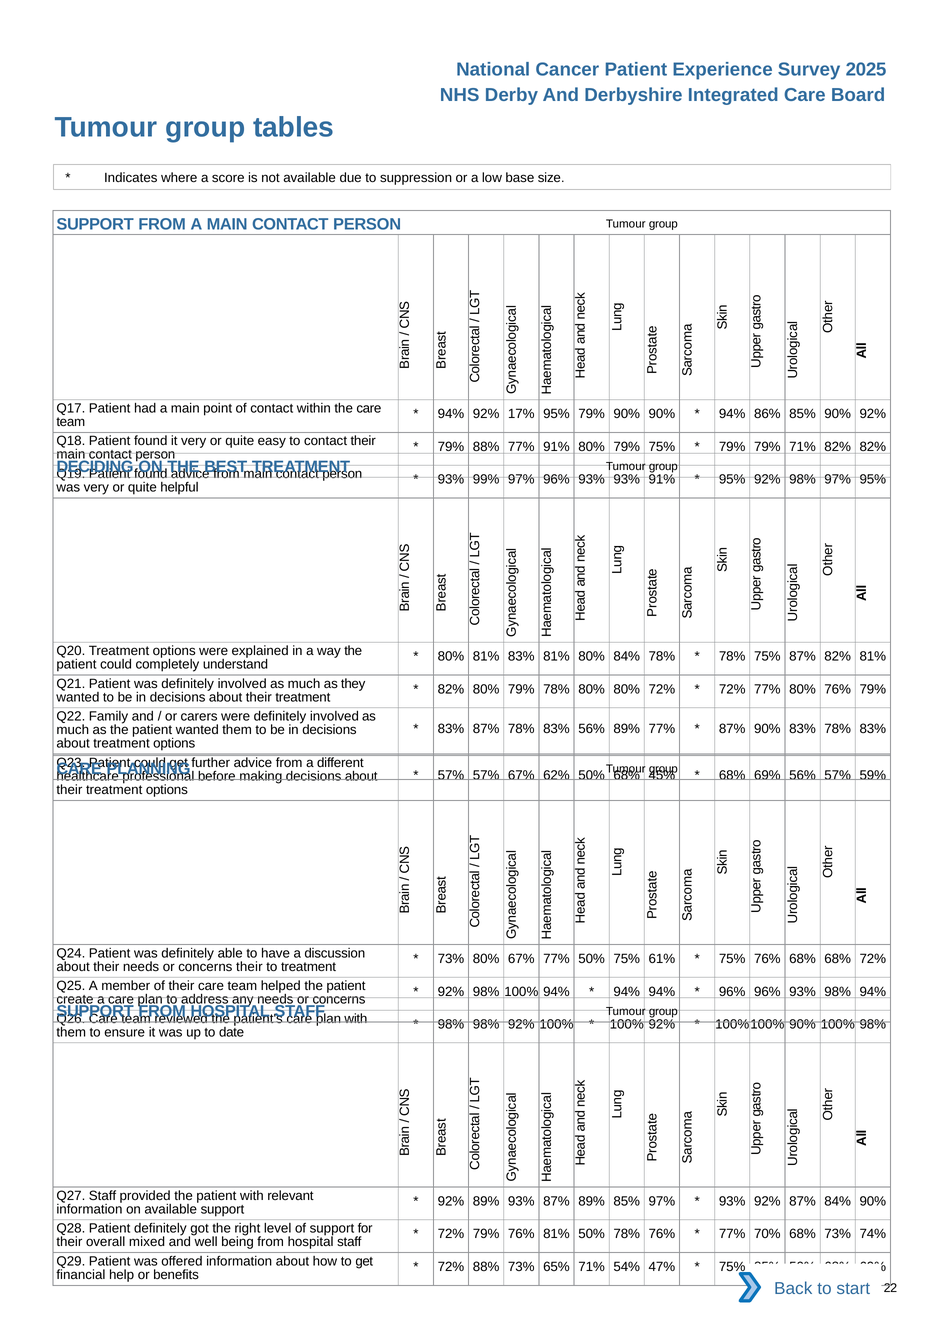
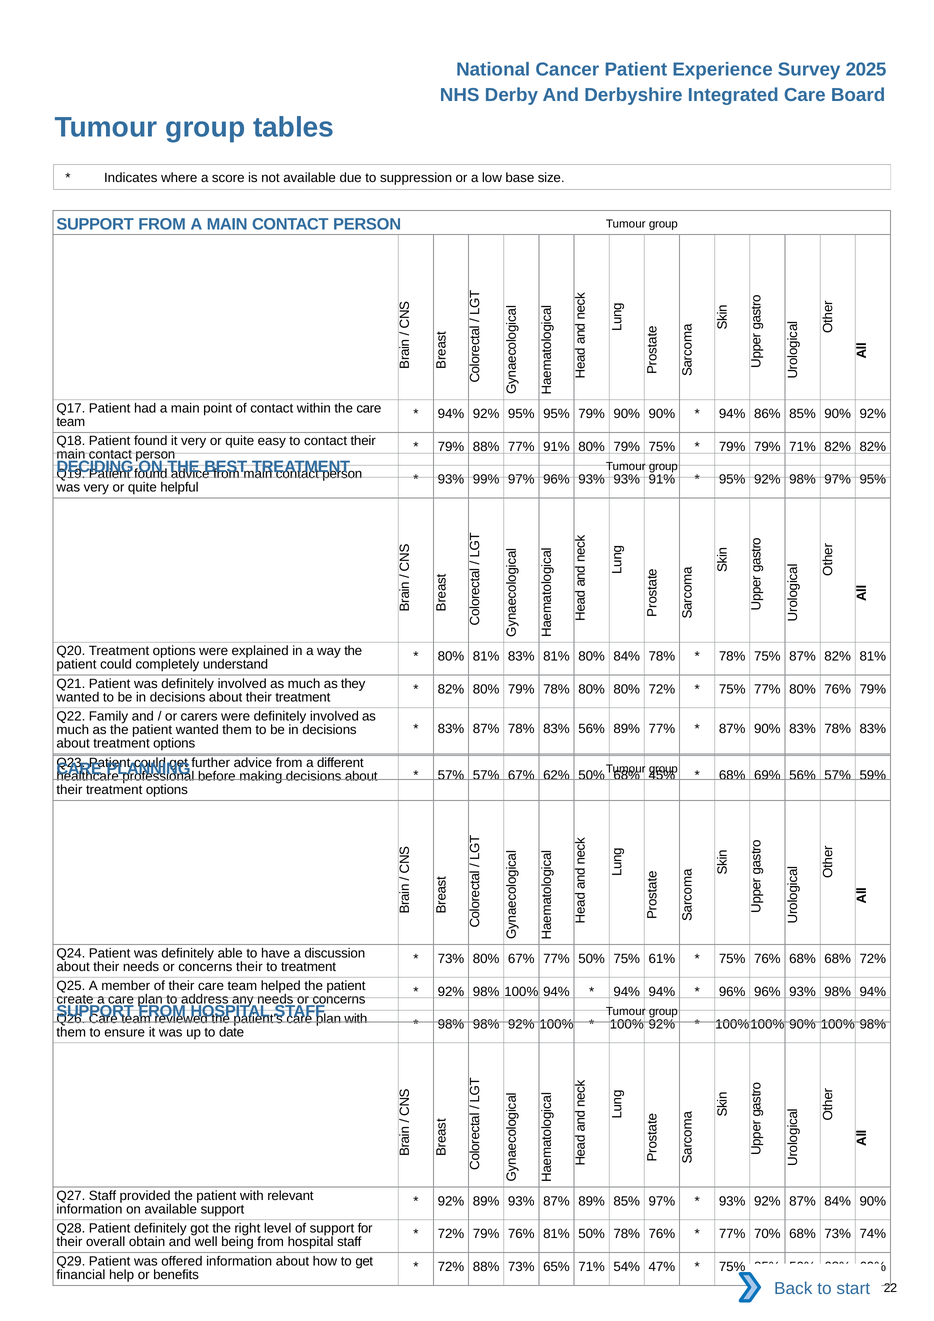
92% 17%: 17% -> 95%
72% at (732, 690): 72% -> 75%
mixed: mixed -> obtain
